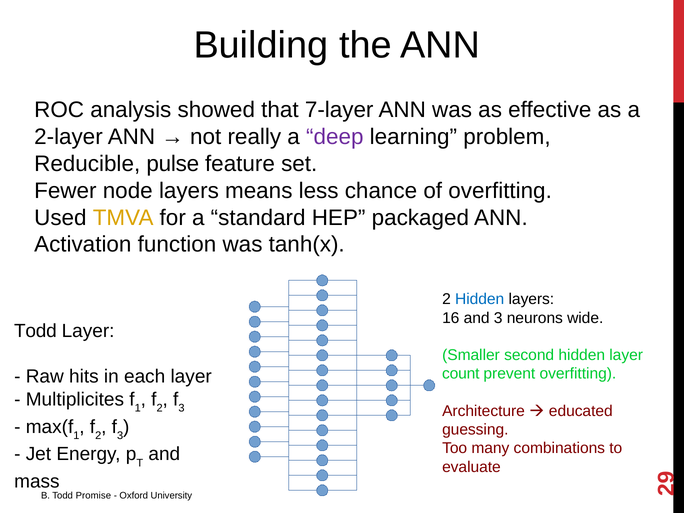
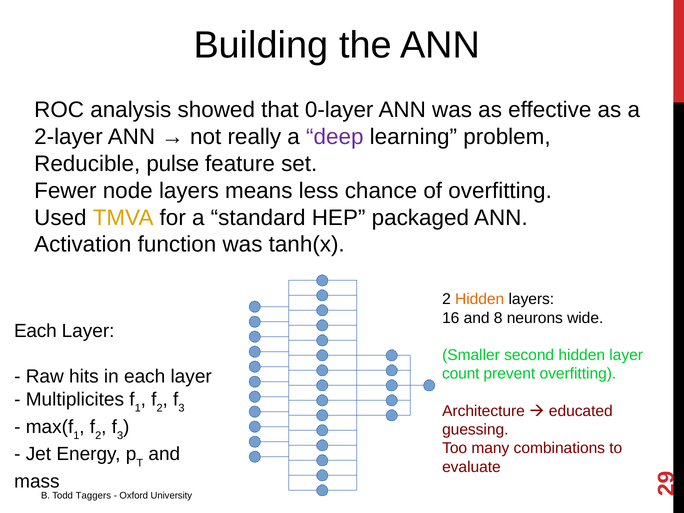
7-layer: 7-layer -> 0-layer
Hidden at (480, 299) colour: blue -> orange
and 3: 3 -> 8
Todd at (35, 331): Todd -> Each
Promise: Promise -> Taggers
